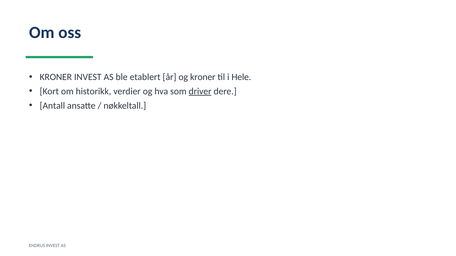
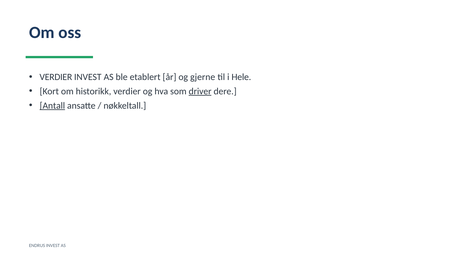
KRONER at (56, 77): KRONER -> VERDIER
og kroner: kroner -> gjerne
Antall underline: none -> present
